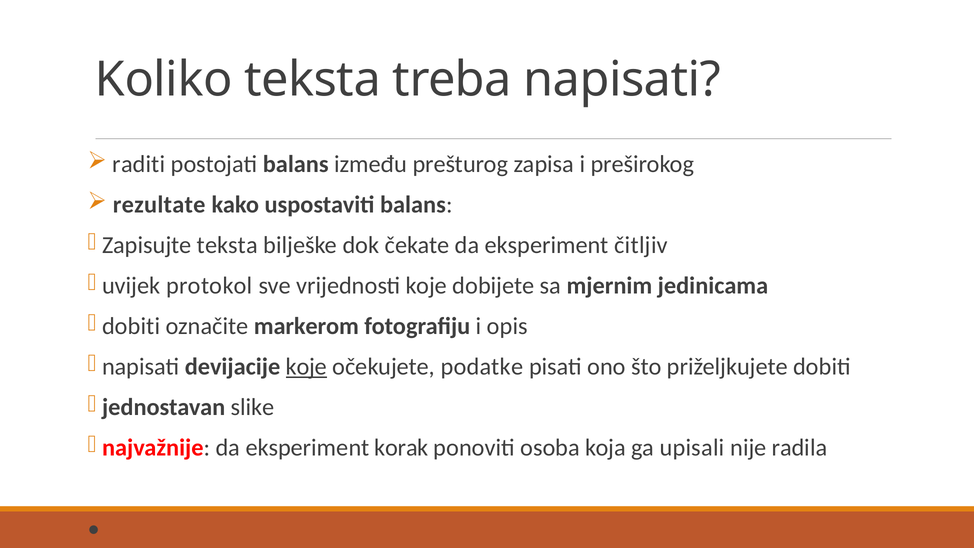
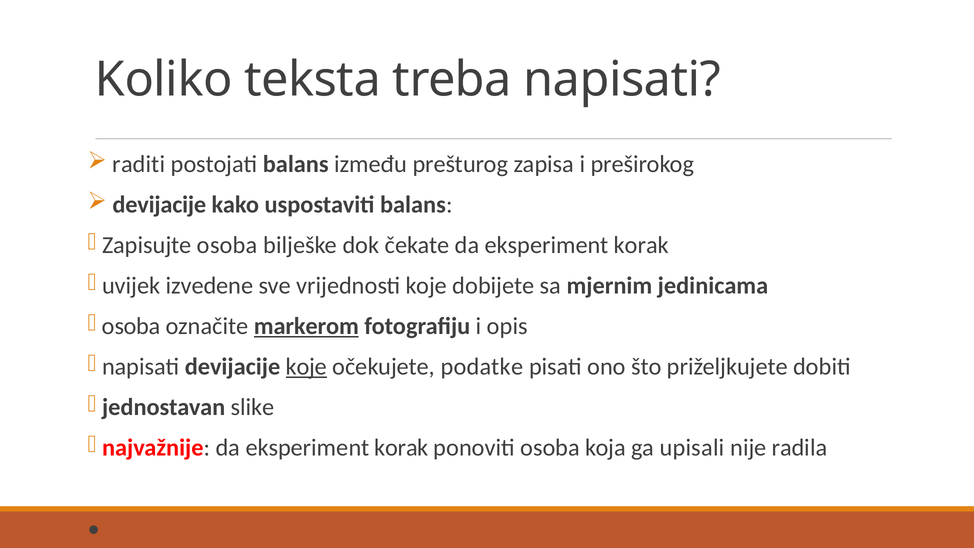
rezultate at (159, 205): rezultate -> devijacije
Zapisujte teksta: teksta -> osoba
čekate da eksperiment čitljiv: čitljiv -> korak
protokol: protokol -> izvedene
dobiti at (131, 326): dobiti -> osoba
markerom underline: none -> present
